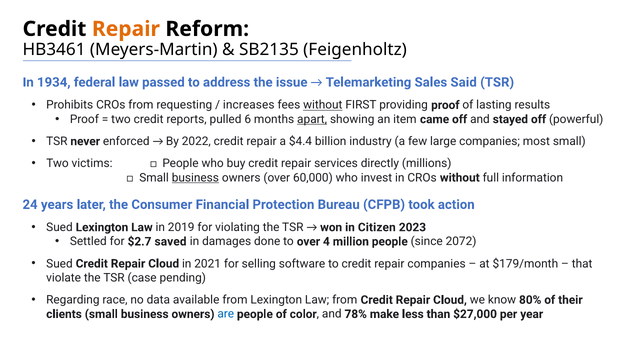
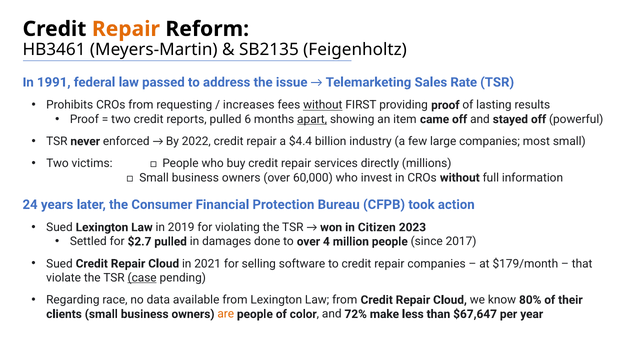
1934: 1934 -> 1991
Said: Said -> Rate
business at (195, 178) underline: present -> none
$2.7 saved: saved -> pulled
2072: 2072 -> 2017
case underline: none -> present
are colour: blue -> orange
78%: 78% -> 72%
$27,000: $27,000 -> $67,647
